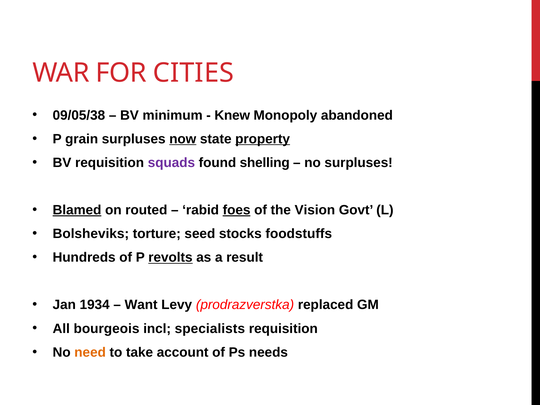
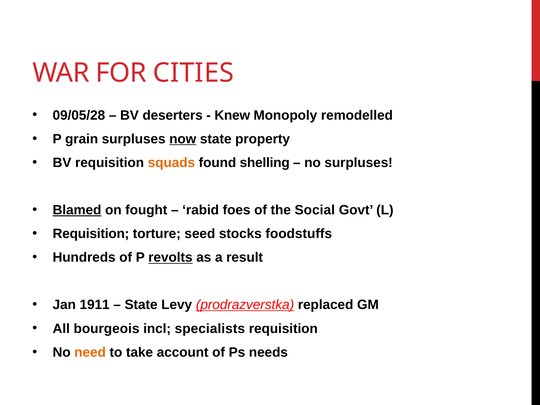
09/05/38: 09/05/38 -> 09/05/28
minimum: minimum -> deserters
abandoned: abandoned -> remodelled
property underline: present -> none
squads colour: purple -> orange
routed: routed -> fought
foes underline: present -> none
Vision: Vision -> Social
Bolsheviks at (91, 234): Bolsheviks -> Requisition
1934: 1934 -> 1911
Want at (141, 305): Want -> State
prodrazverstka underline: none -> present
